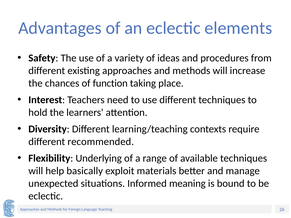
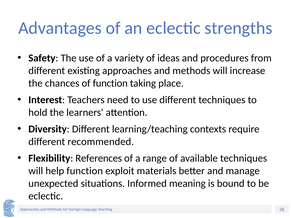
elements: elements -> strengths
Underlying: Underlying -> References
help basically: basically -> function
